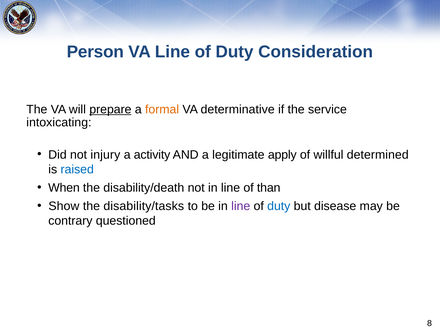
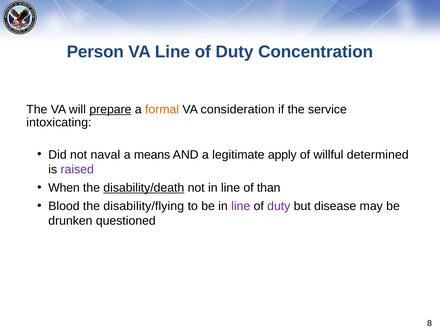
Consideration: Consideration -> Concentration
determinative: determinative -> consideration
injury: injury -> naval
activity: activity -> means
raised colour: blue -> purple
disability/death underline: none -> present
Show: Show -> Blood
disability/tasks: disability/tasks -> disability/flying
duty at (279, 206) colour: blue -> purple
contrary: contrary -> drunken
